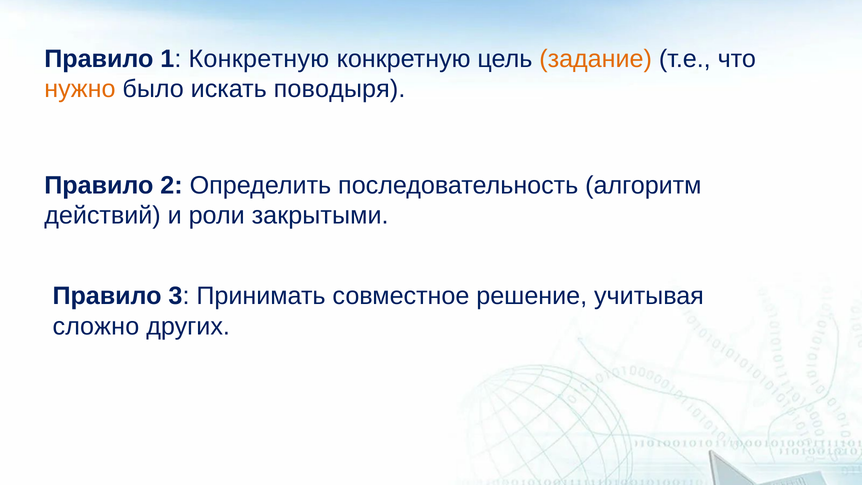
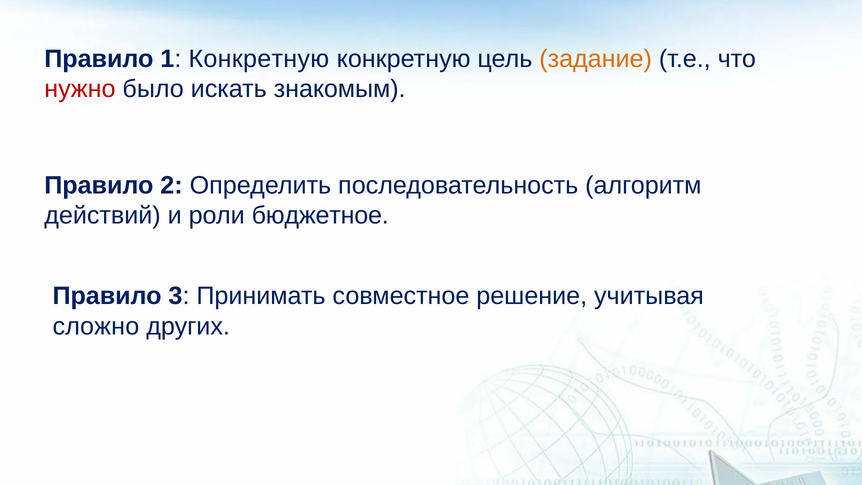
нужно colour: orange -> red
поводыря: поводыря -> знакомым
закрытыми: закрытыми -> бюджетное
